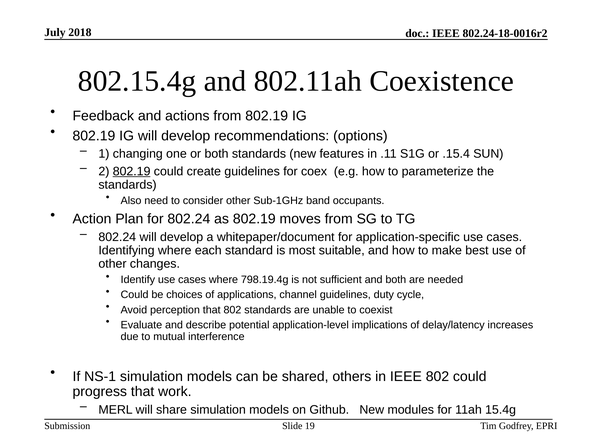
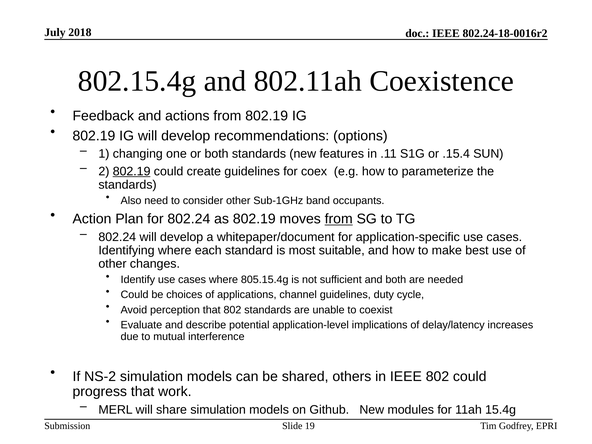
from at (339, 219) underline: none -> present
798.19.4g: 798.19.4g -> 805.15.4g
NS-1: NS-1 -> NS-2
